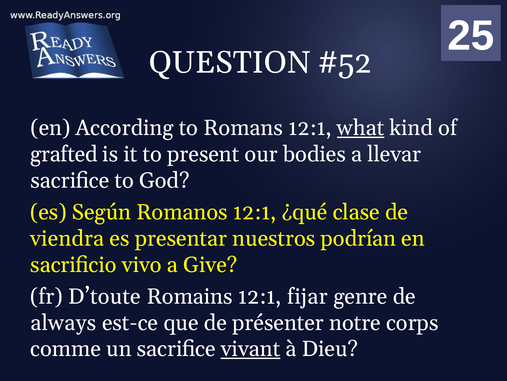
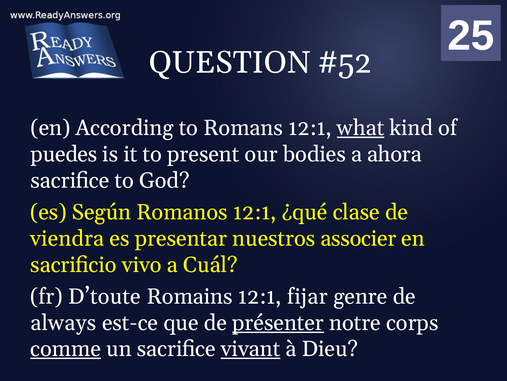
grafted: grafted -> puedes
llevar: llevar -> ahora
podrían: podrían -> associer
Give: Give -> Cuál
présenter underline: none -> present
comme underline: none -> present
